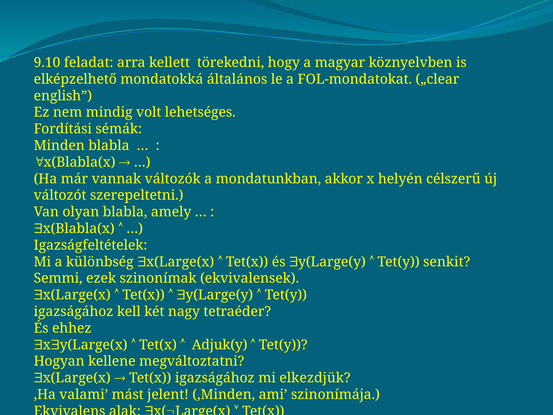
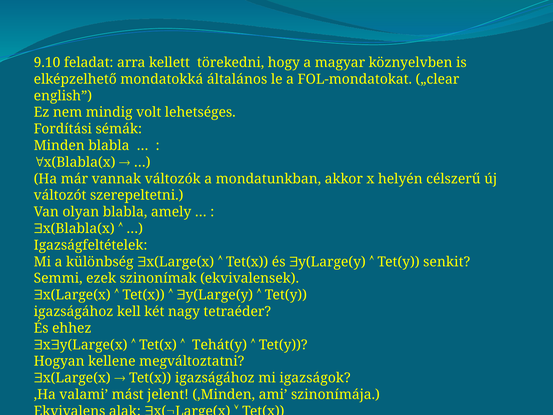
Adjuk(y: Adjuk(y -> Tehát(y
elkezdjük: elkezdjük -> igazságok
